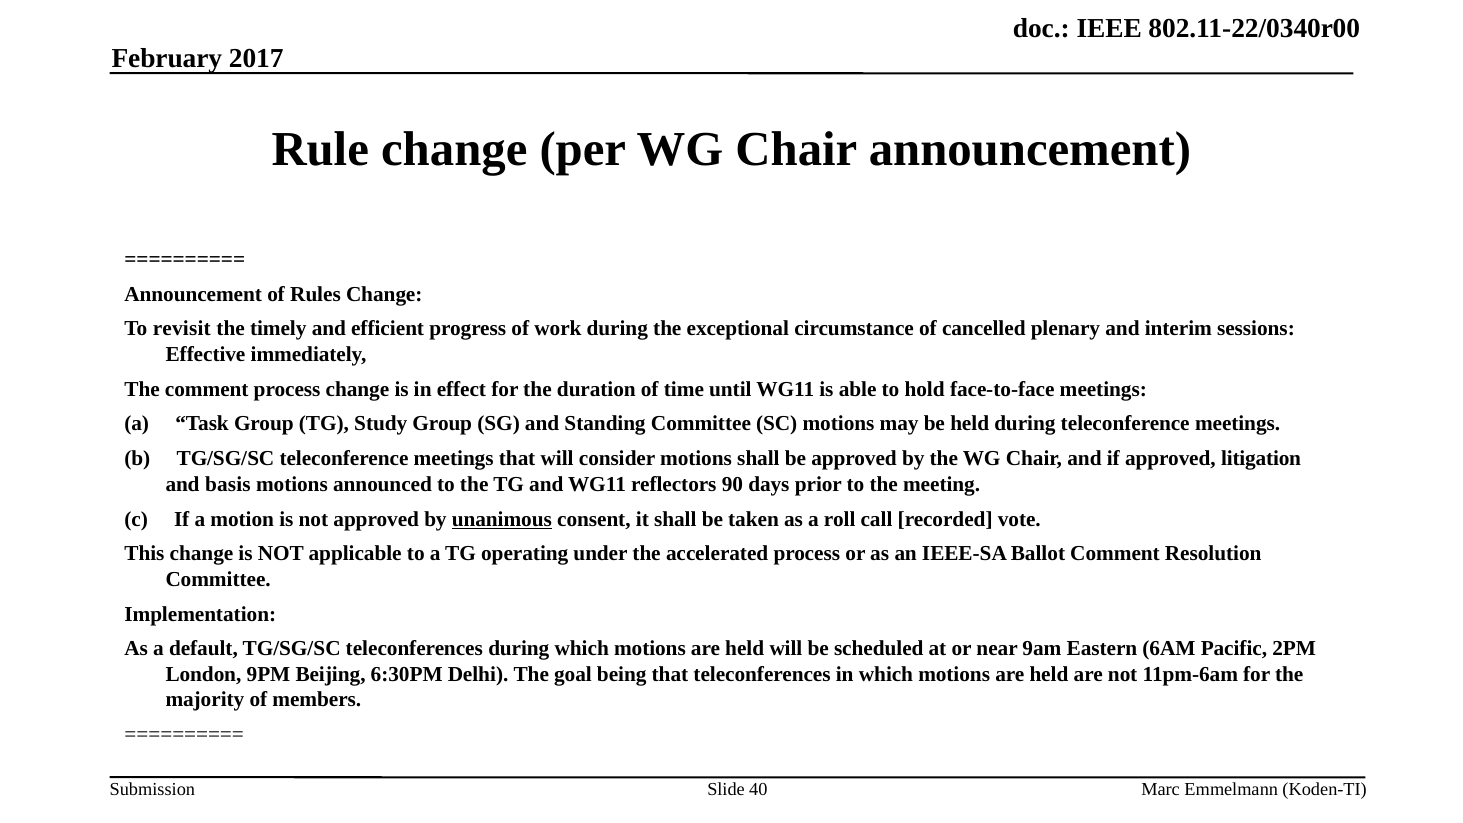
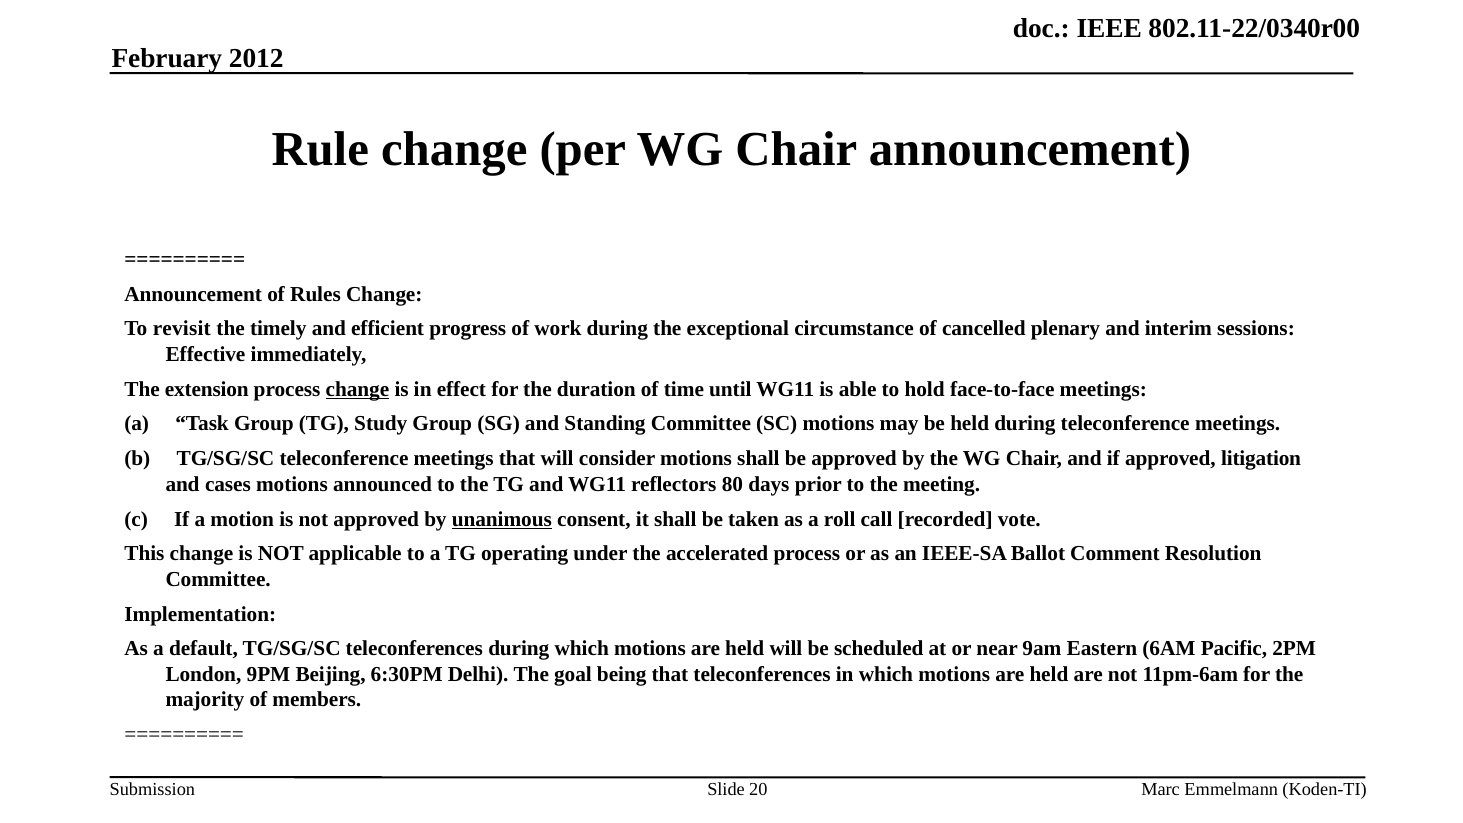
2017: 2017 -> 2012
The comment: comment -> extension
change at (357, 389) underline: none -> present
basis: basis -> cases
90: 90 -> 80
40: 40 -> 20
